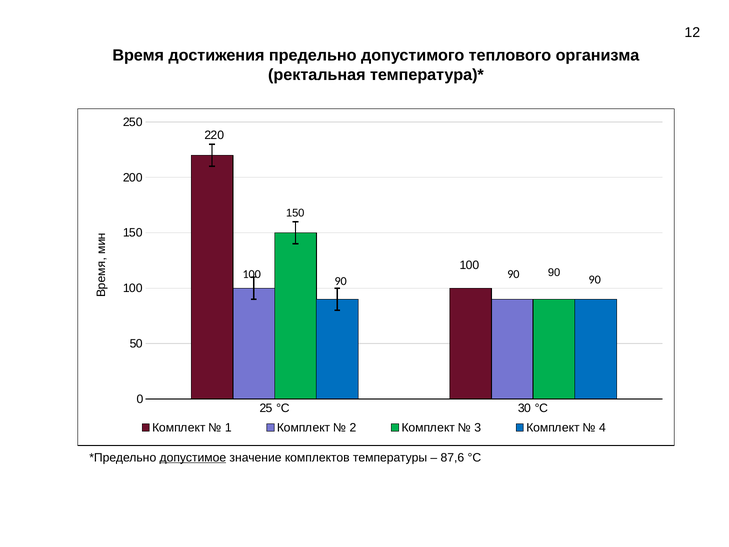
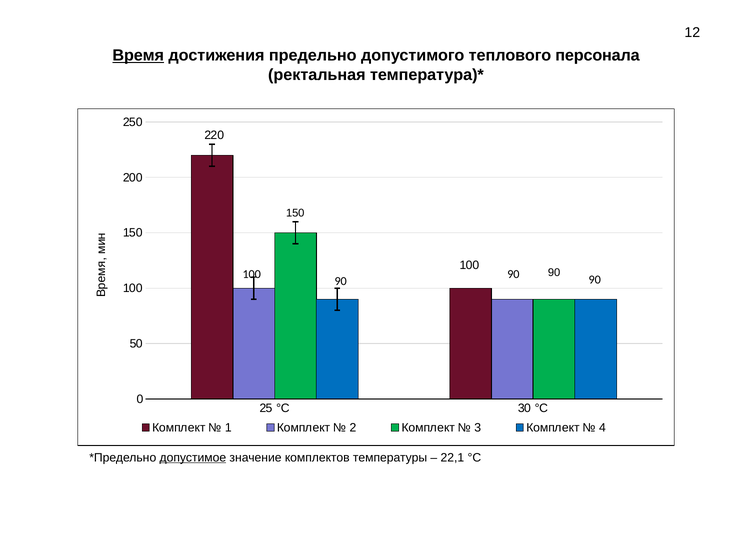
Время underline: none -> present
организма: организма -> персонала
87,6: 87,6 -> 22,1
